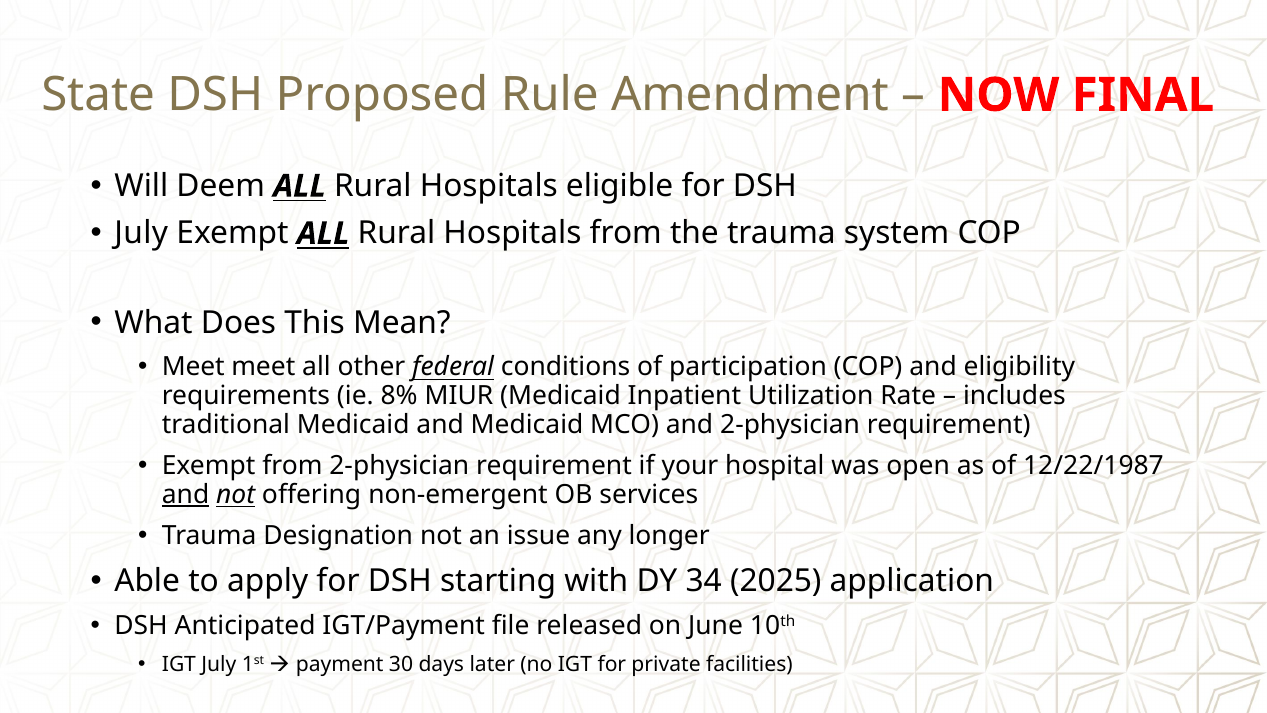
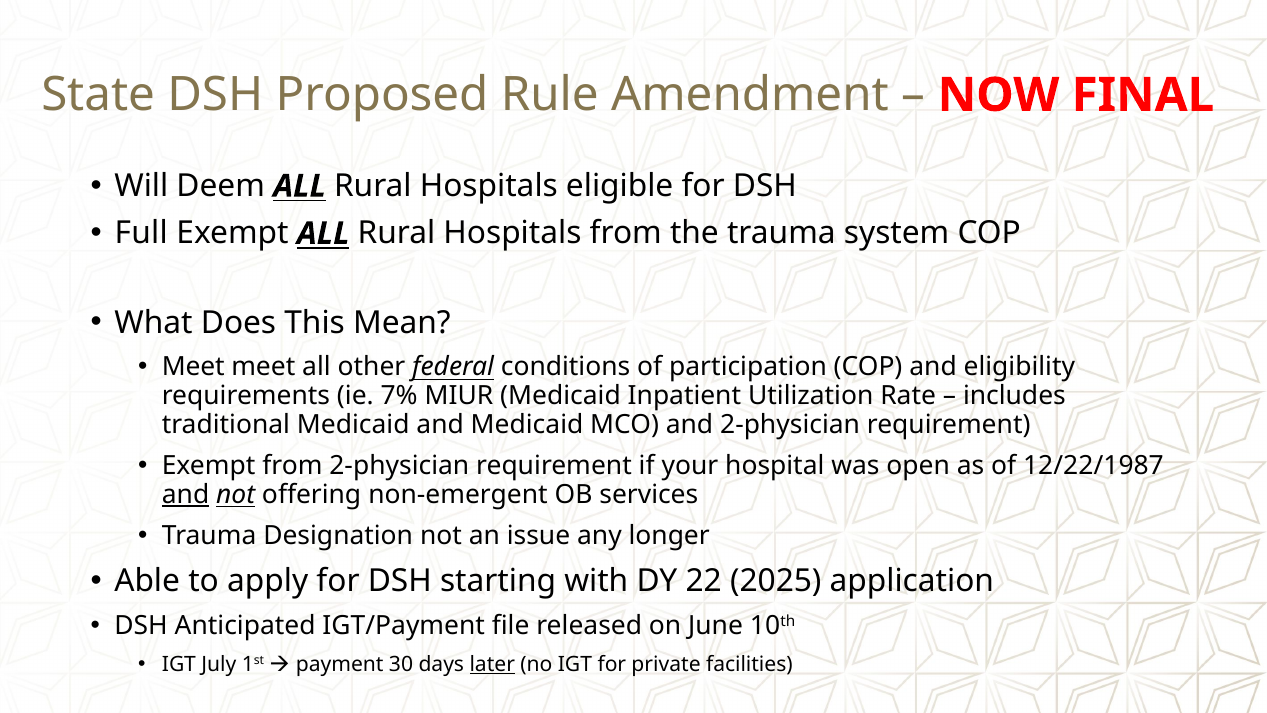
July at (141, 233): July -> Full
8%: 8% -> 7%
34: 34 -> 22
later underline: none -> present
